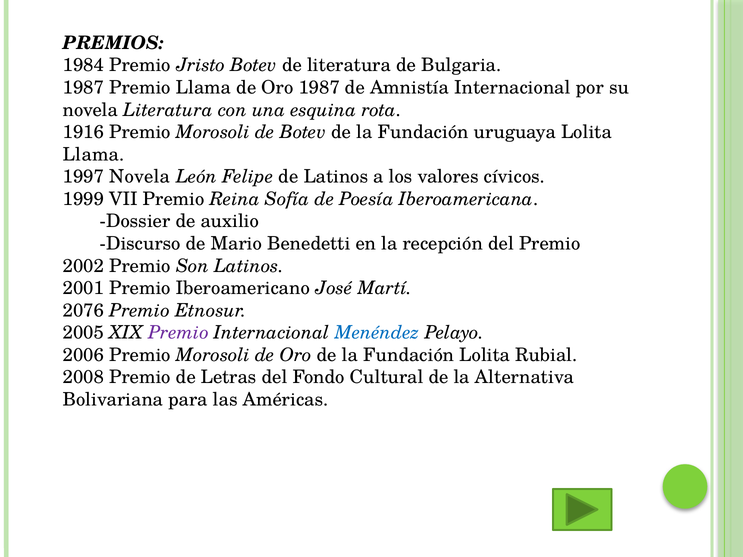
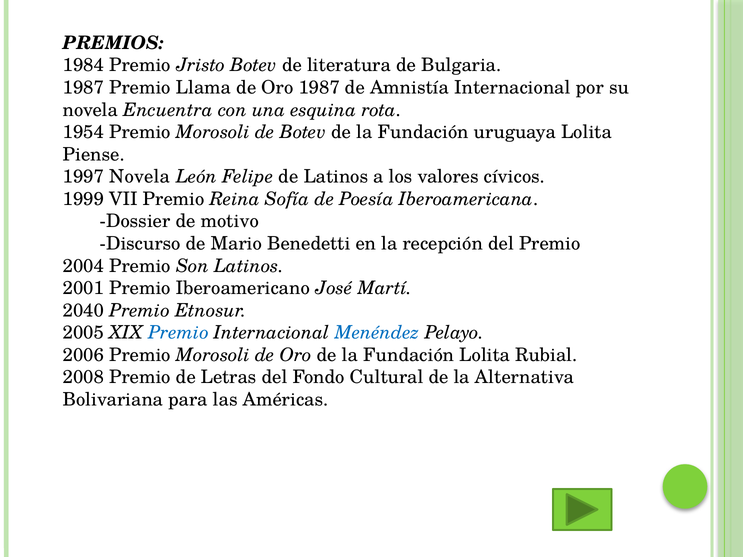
novela Literatura: Literatura -> Encuentra
1916: 1916 -> 1954
Llama at (94, 155): Llama -> Piense
auxilio: auxilio -> motivo
2002: 2002 -> 2004
2076: 2076 -> 2040
Premio at (178, 333) colour: purple -> blue
